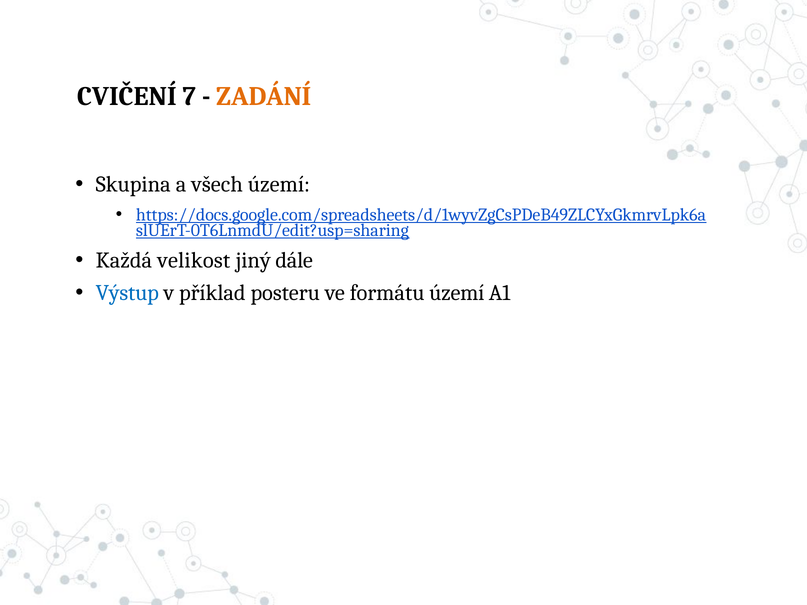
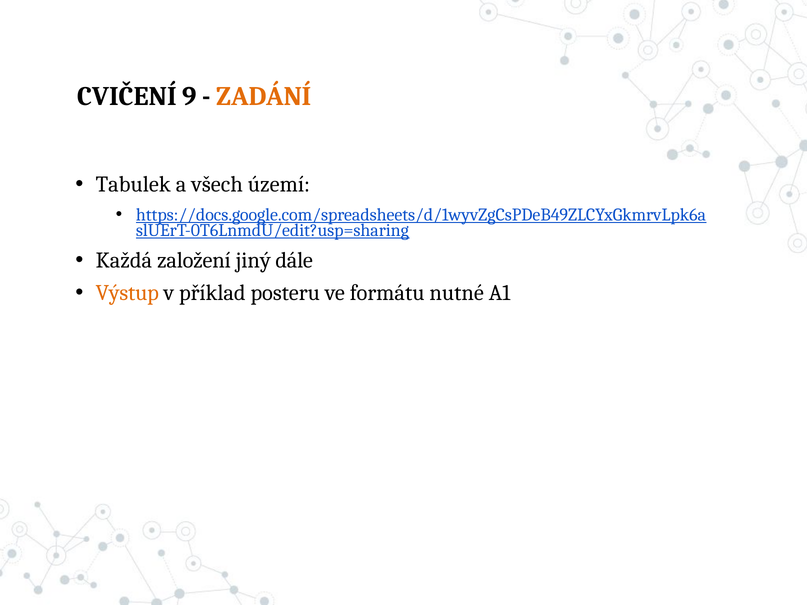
7: 7 -> 9
Skupina: Skupina -> Tabulek
velikost: velikost -> založení
Výstup colour: blue -> orange
formátu území: území -> nutné
